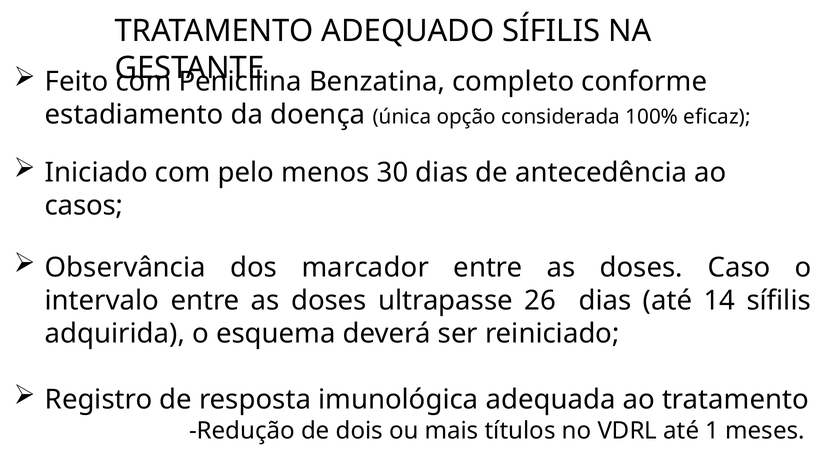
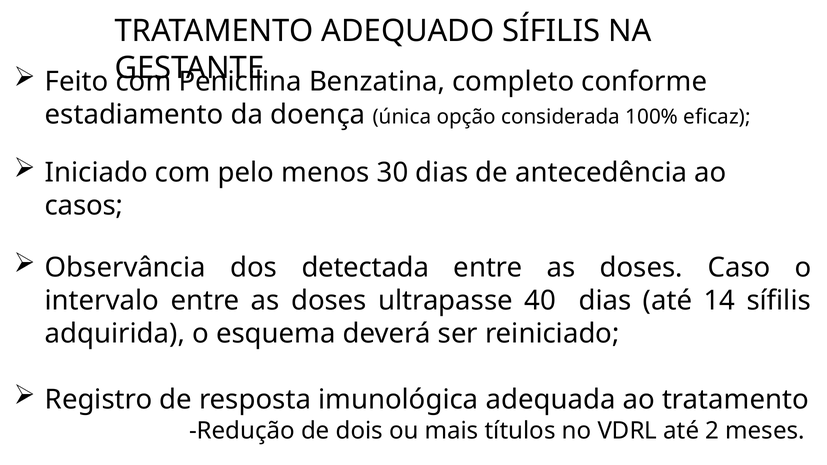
marcador: marcador -> detectada
26: 26 -> 40
1: 1 -> 2
